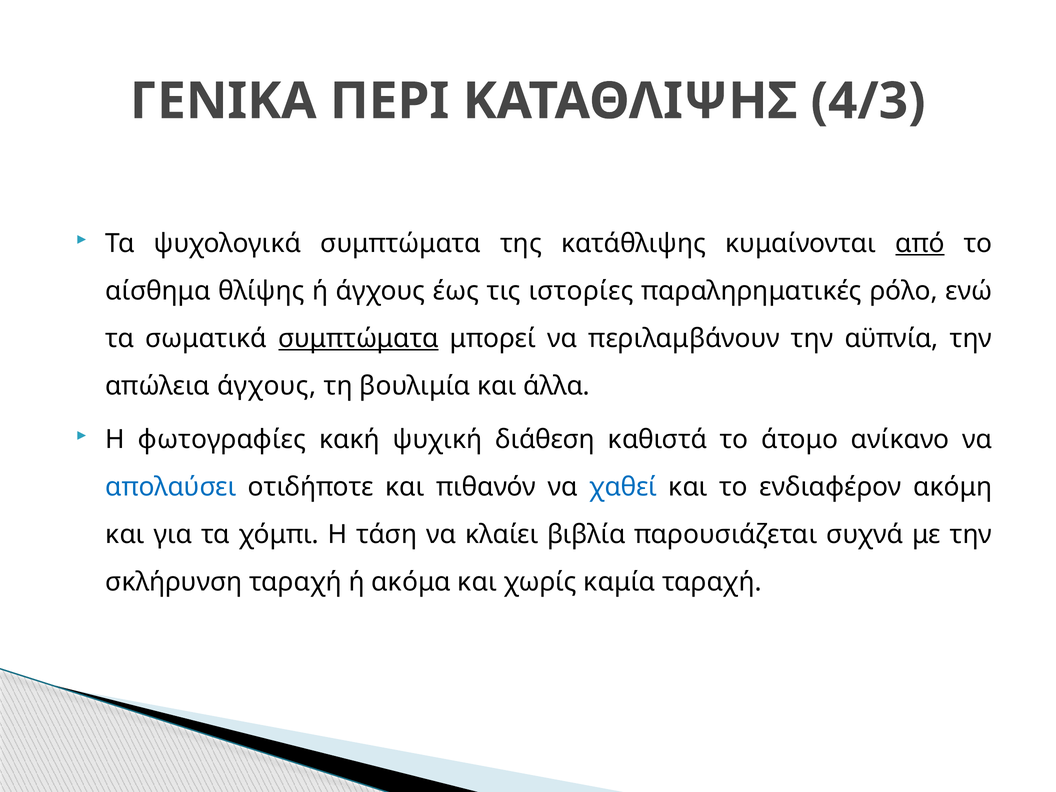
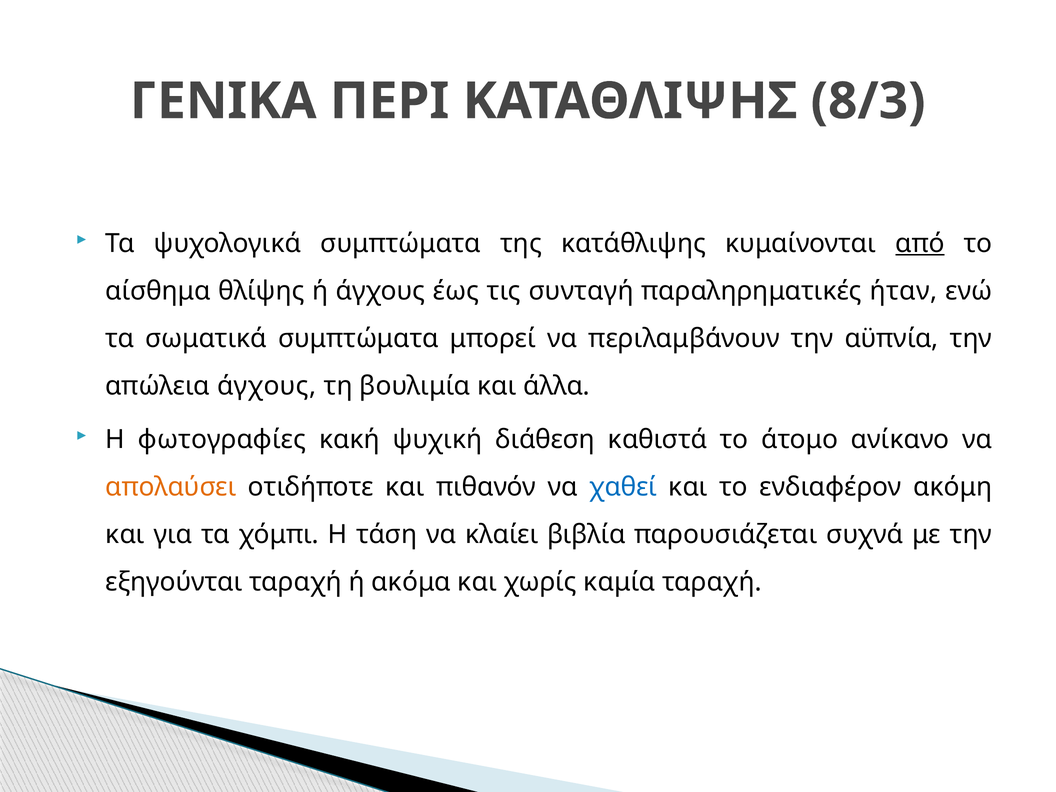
4/3: 4/3 -> 8/3
ιστορίες: ιστορίες -> συνταγή
ρόλο: ρόλο -> ήταν
συμπτώματα at (359, 338) underline: present -> none
απολαύσει colour: blue -> orange
σκλήρυνση: σκλήρυνση -> εξηγούνται
